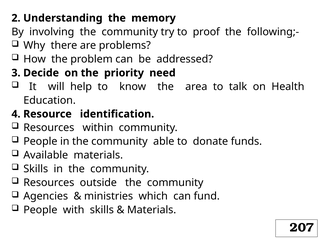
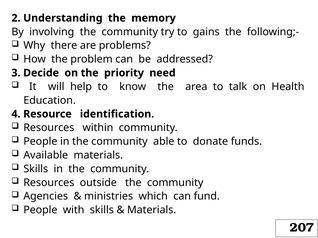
proof: proof -> gains
